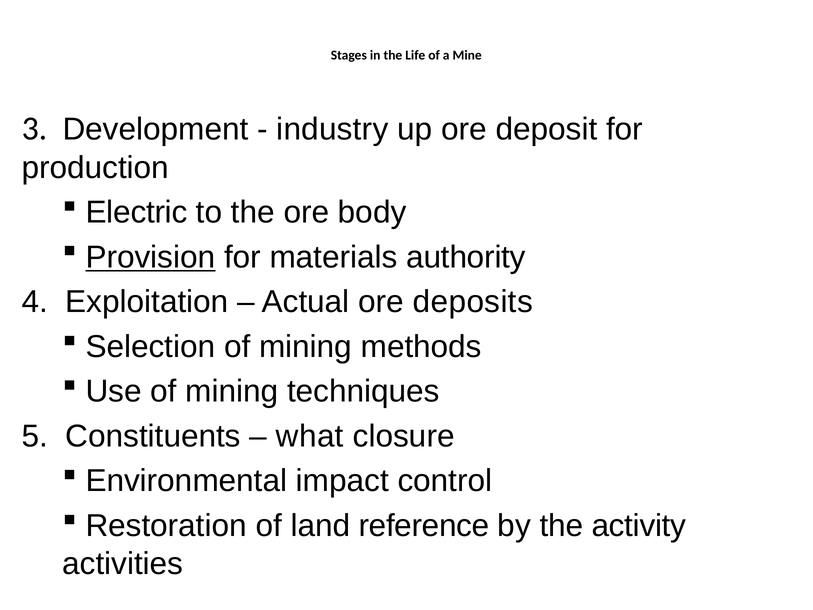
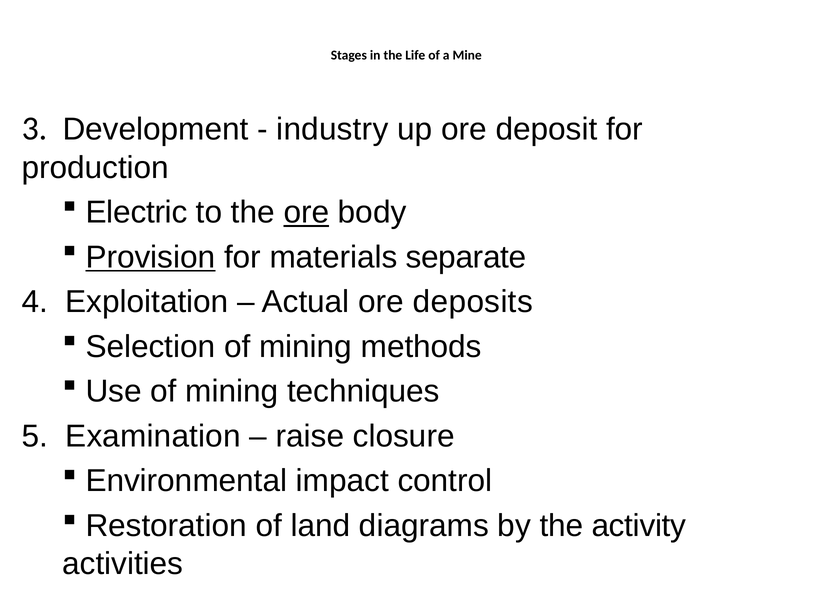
ore at (306, 212) underline: none -> present
authority: authority -> separate
Constituents: Constituents -> Examination
what: what -> raise
reference: reference -> diagrams
